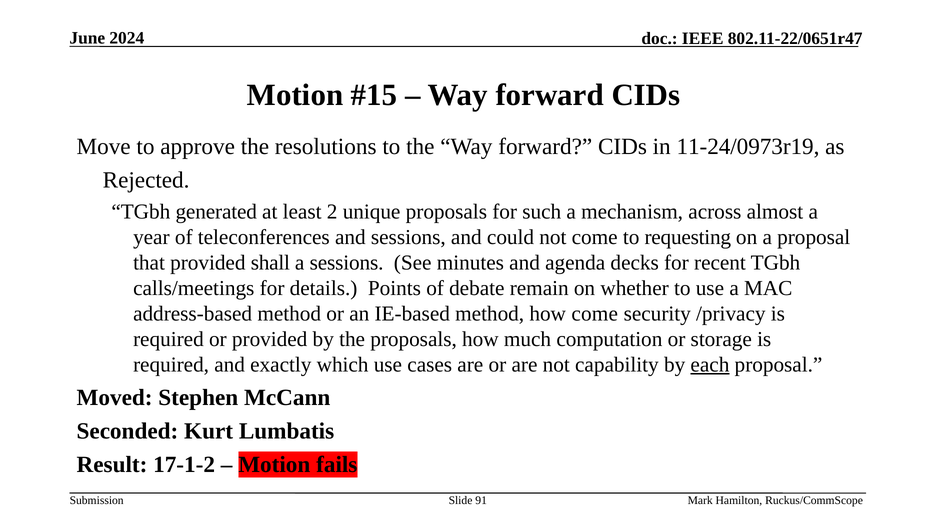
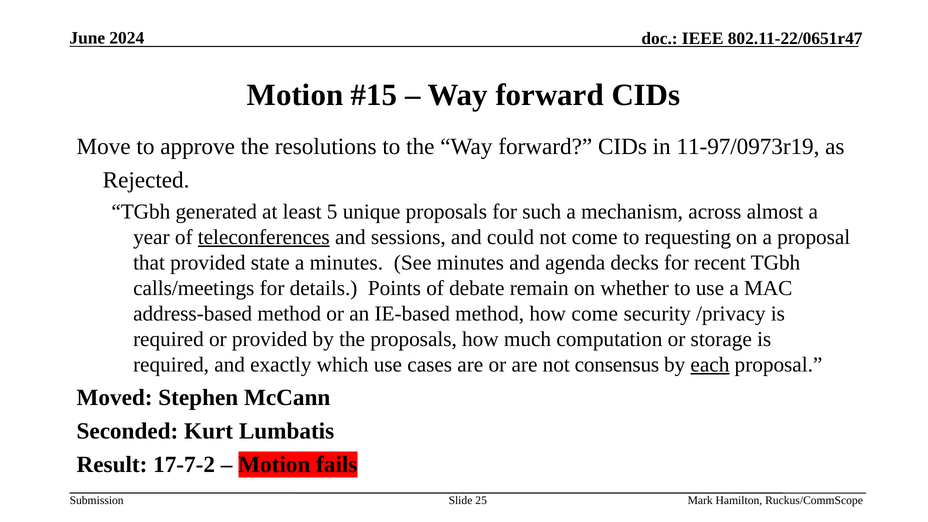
11-24/0973r19: 11-24/0973r19 -> 11-97/0973r19
2: 2 -> 5
teleconferences underline: none -> present
shall: shall -> state
a sessions: sessions -> minutes
capability: capability -> consensus
17-1-2: 17-1-2 -> 17-7-2
91: 91 -> 25
